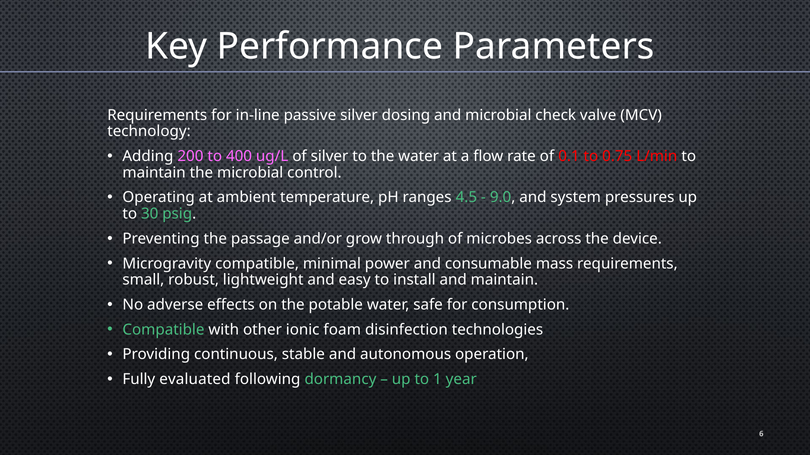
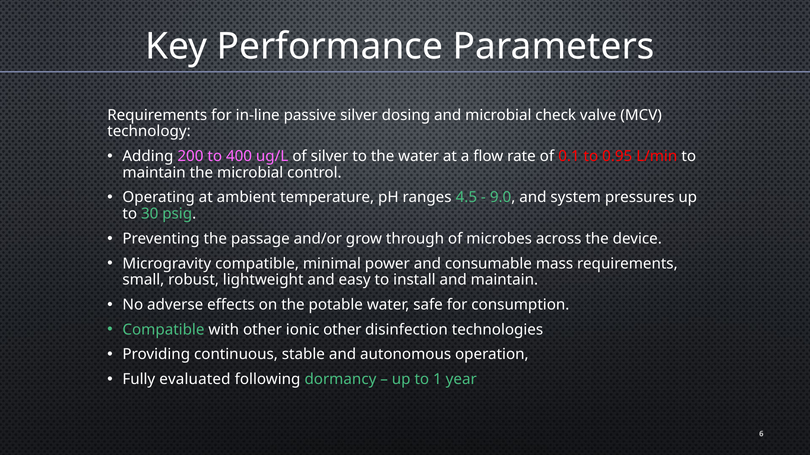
0.75: 0.75 -> 0.95
ionic foam: foam -> other
